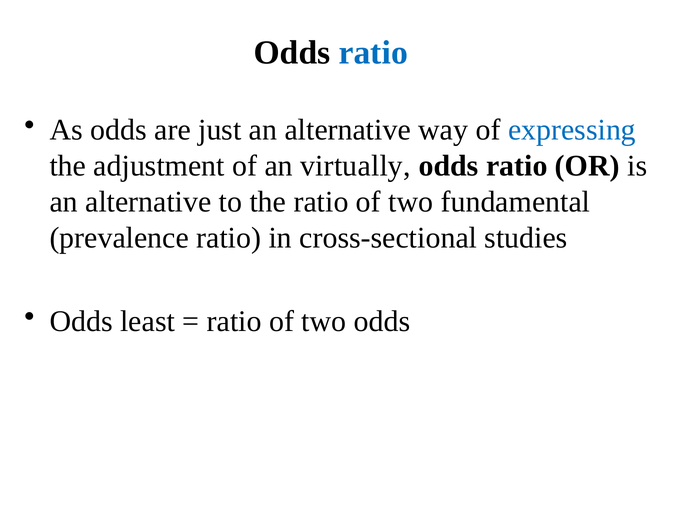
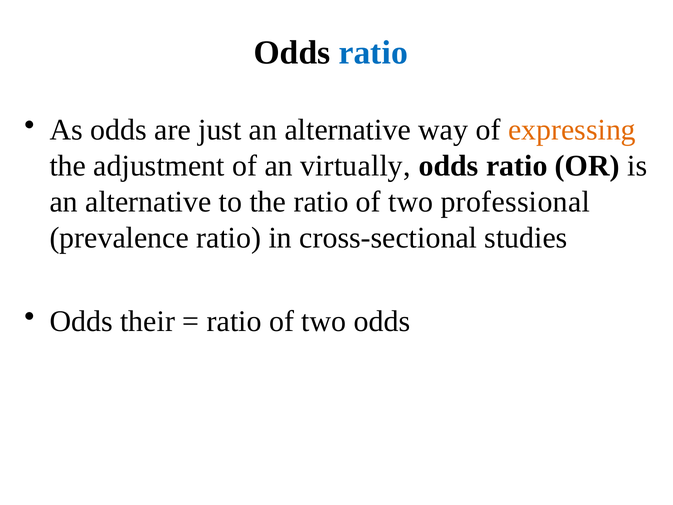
expressing colour: blue -> orange
fundamental: fundamental -> professional
least: least -> their
